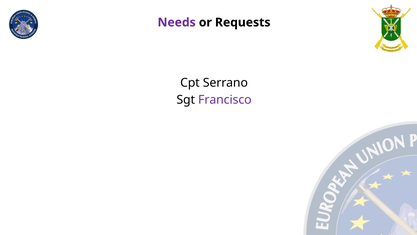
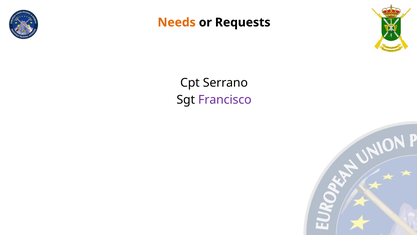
Needs colour: purple -> orange
